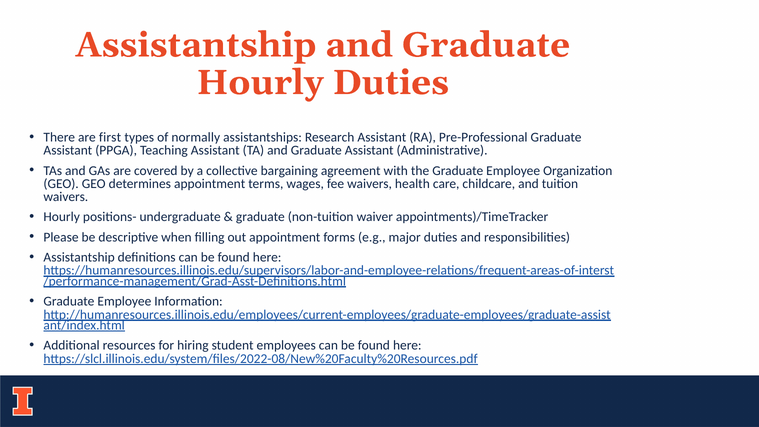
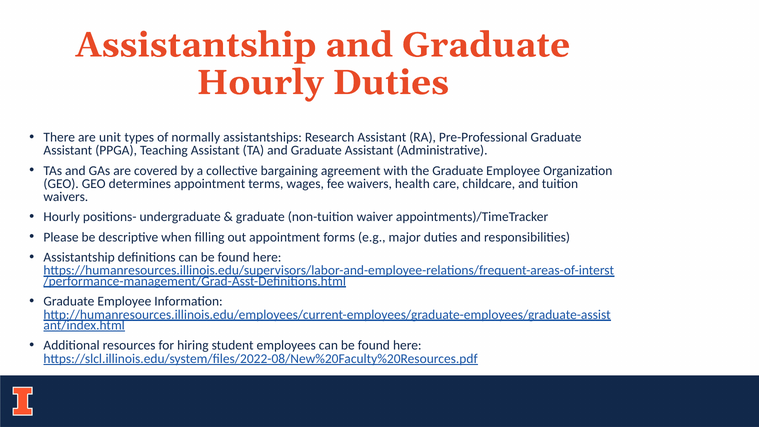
first: first -> unit
